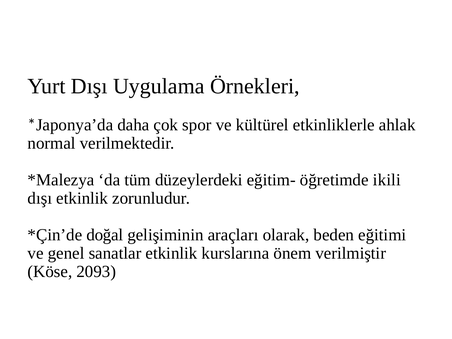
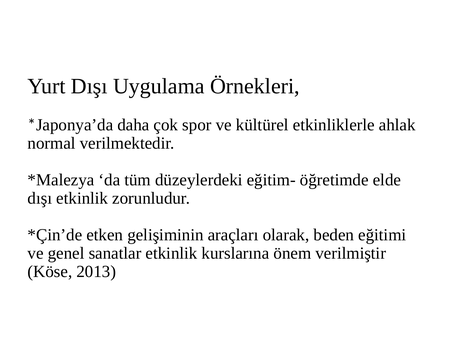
ikili: ikili -> elde
doğal: doğal -> etken
2093: 2093 -> 2013
